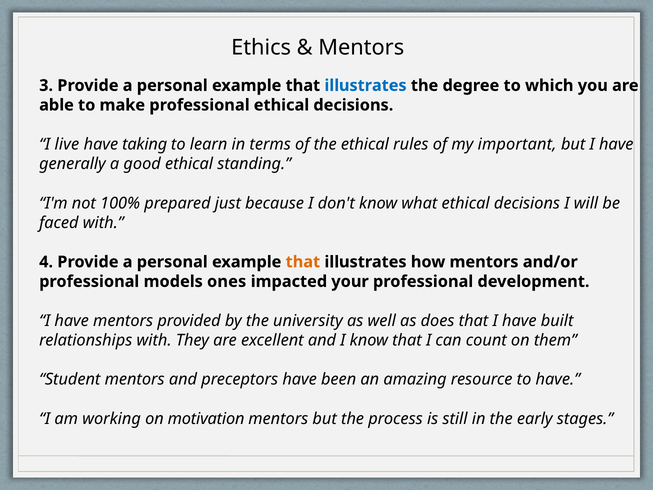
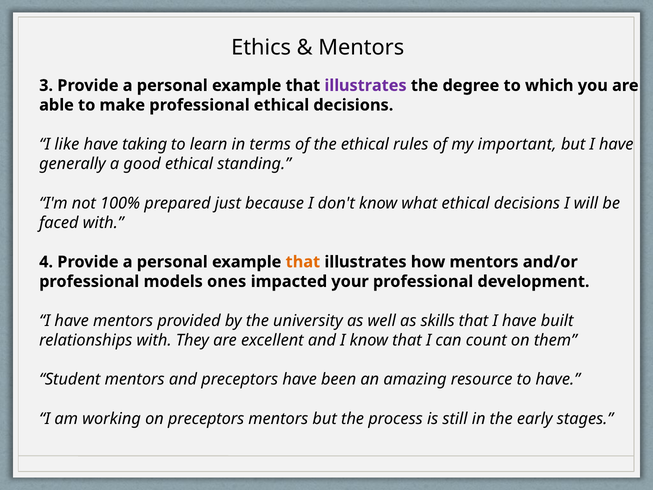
illustrates at (366, 85) colour: blue -> purple
live: live -> like
does: does -> skills
on motivation: motivation -> preceptors
